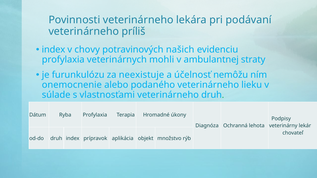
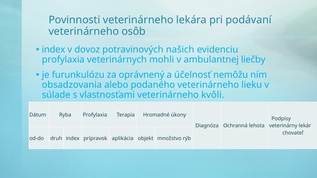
príliš: príliš -> osôb
chovy: chovy -> dovoz
straty: straty -> liečby
neexistuje: neexistuje -> oprávnený
onemocnenie: onemocnenie -> obsadzovania
veterinárneho druh: druh -> kvôli
